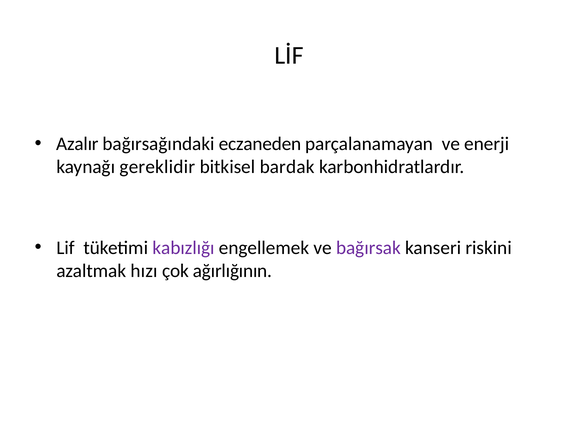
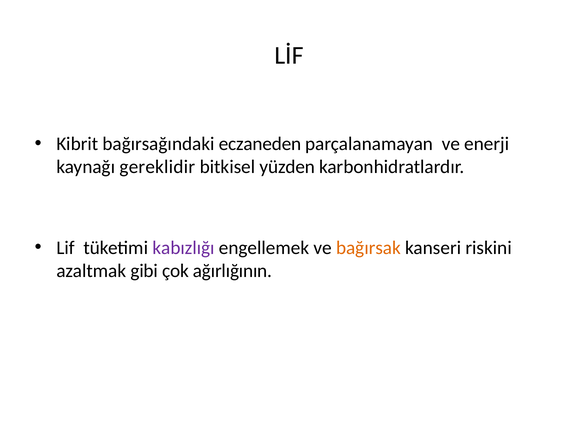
Azalır: Azalır -> Kibrit
bardak: bardak -> yüzden
bağırsak colour: purple -> orange
hızı: hızı -> gibi
